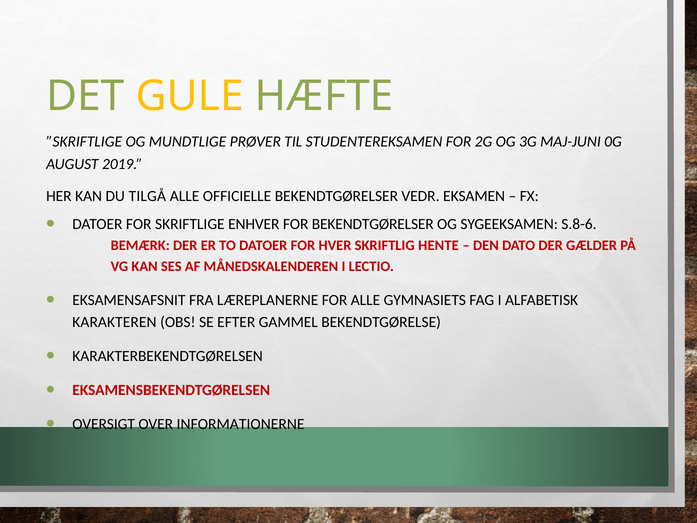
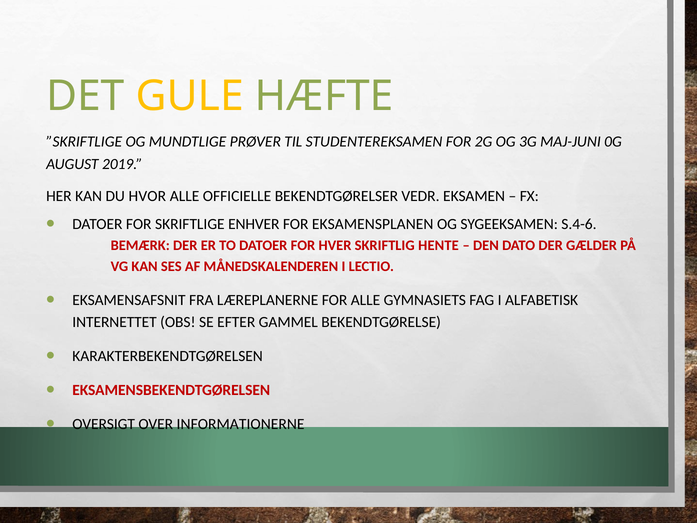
TILGÅ: TILGÅ -> HVOR
FOR BEKENDTGØRELSER: BEKENDTGØRELSER -> EKSAMENSPLANEN
S.8-6: S.8-6 -> S.4-6
KARAKTEREN: KARAKTEREN -> INTERNETTET
